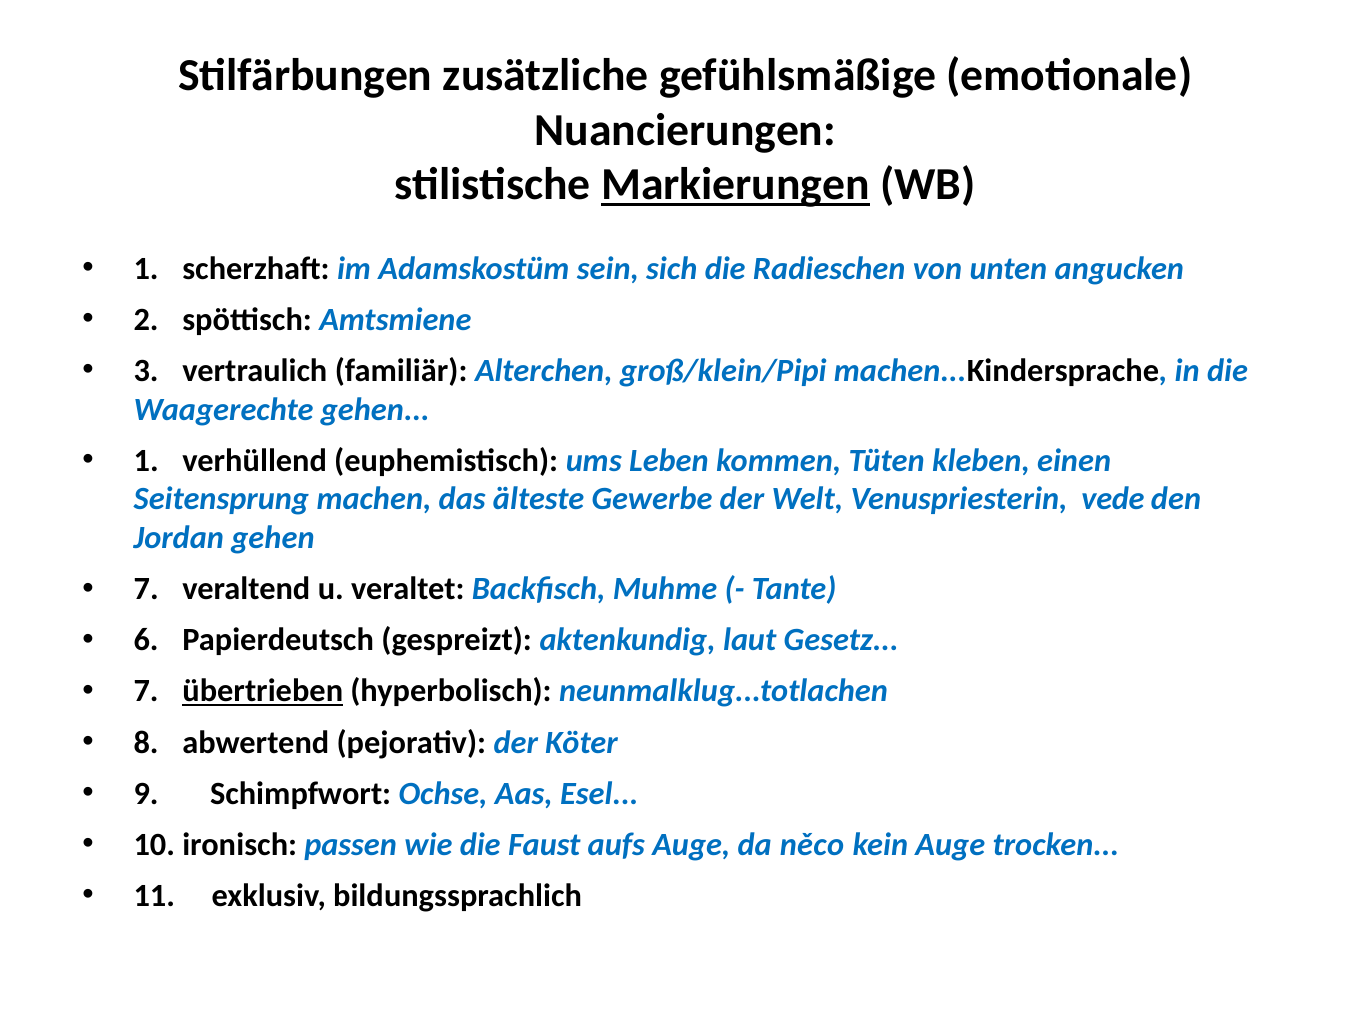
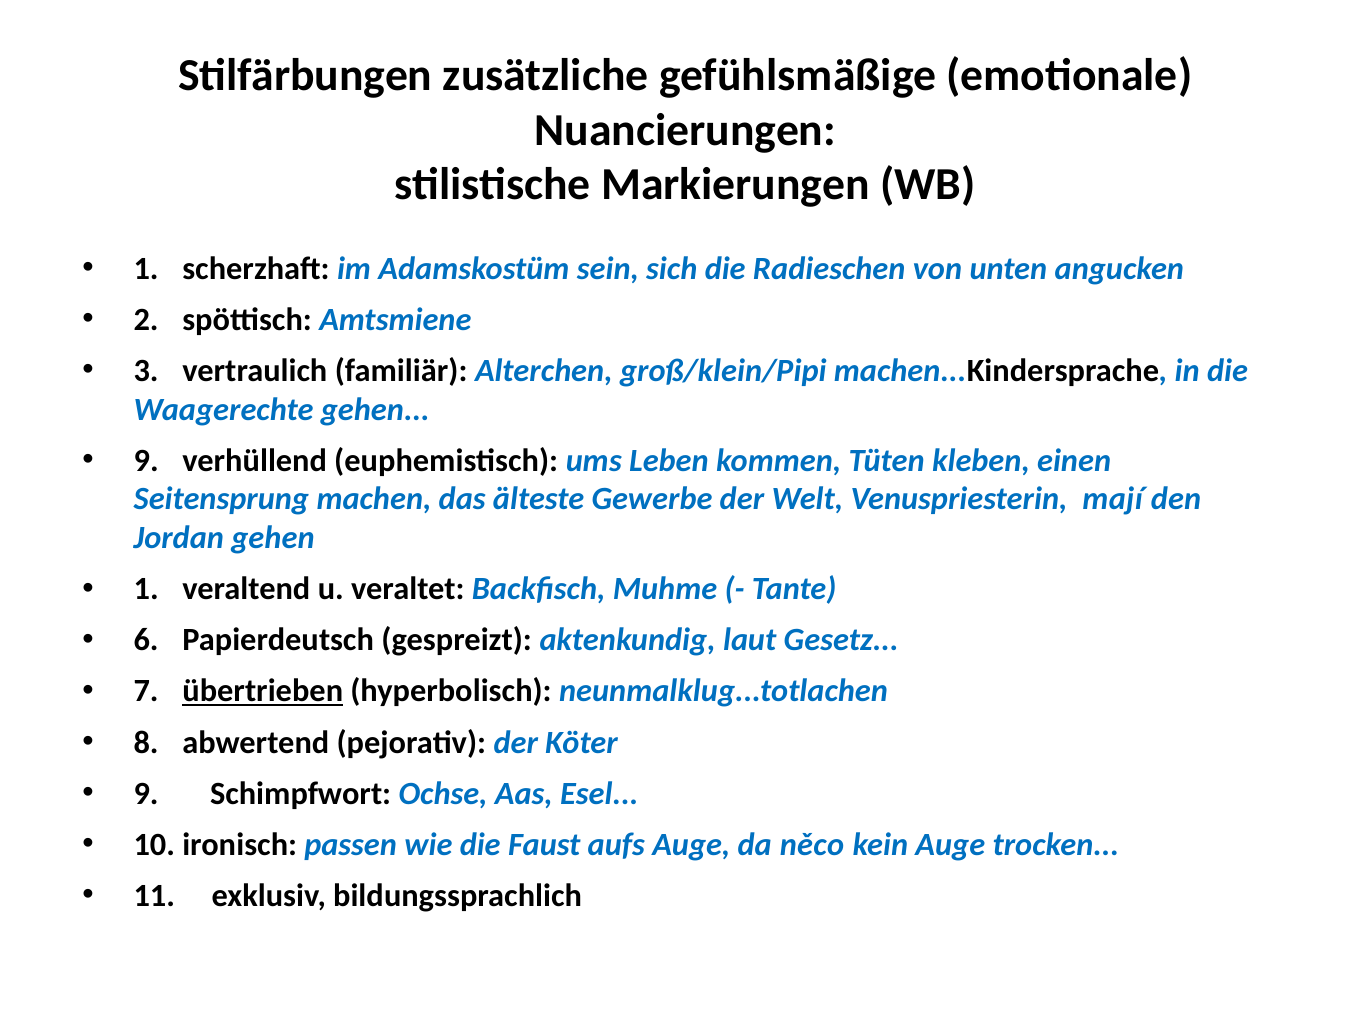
Markierungen underline: present -> none
1 at (146, 461): 1 -> 9
vede: vede -> mají
7 at (146, 589): 7 -> 1
